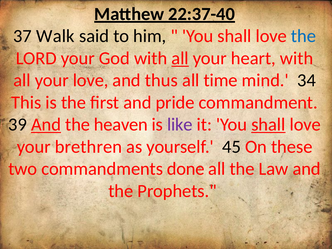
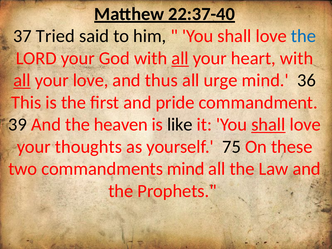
Walk: Walk -> Tried
all at (22, 80) underline: none -> present
time: time -> urge
34: 34 -> 36
And at (46, 125) underline: present -> none
like colour: purple -> black
brethren: brethren -> thoughts
45: 45 -> 75
commandments done: done -> mind
